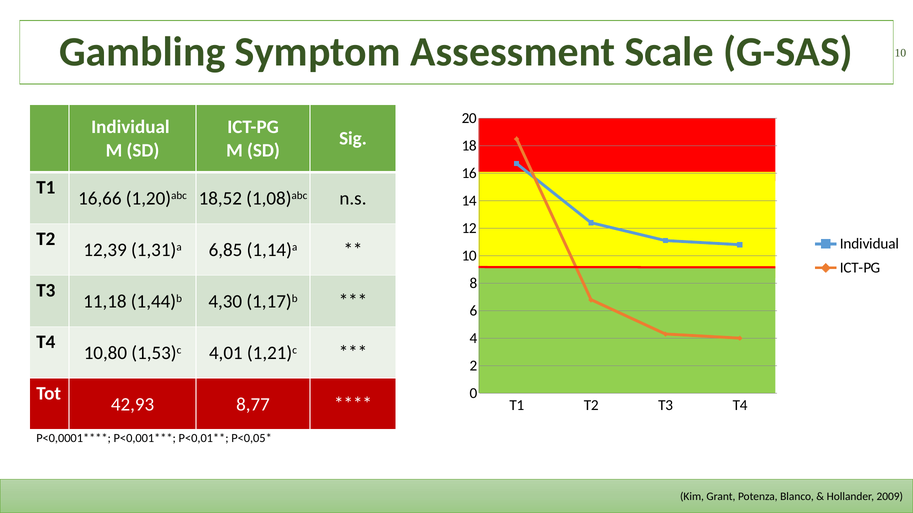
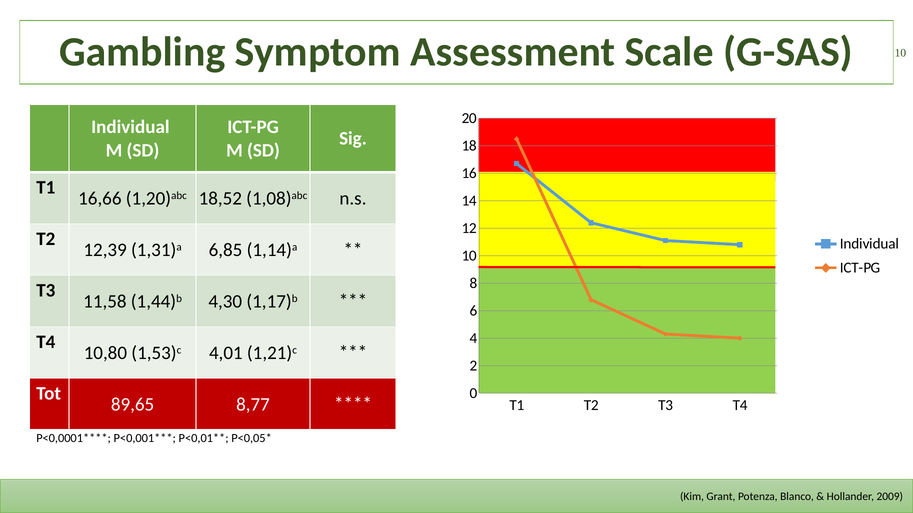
11,18: 11,18 -> 11,58
42,93: 42,93 -> 89,65
